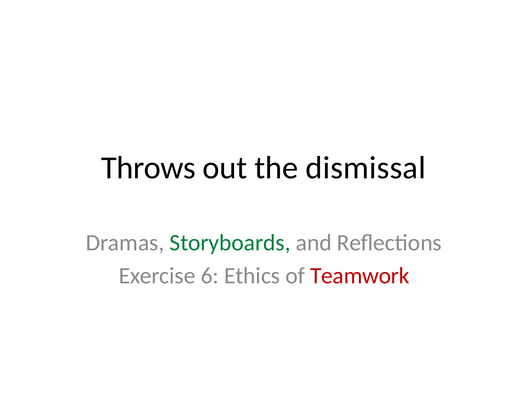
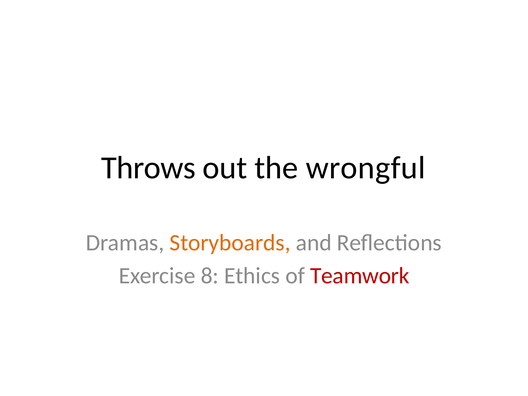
dismissal: dismissal -> wrongful
Storyboards colour: green -> orange
6: 6 -> 8
